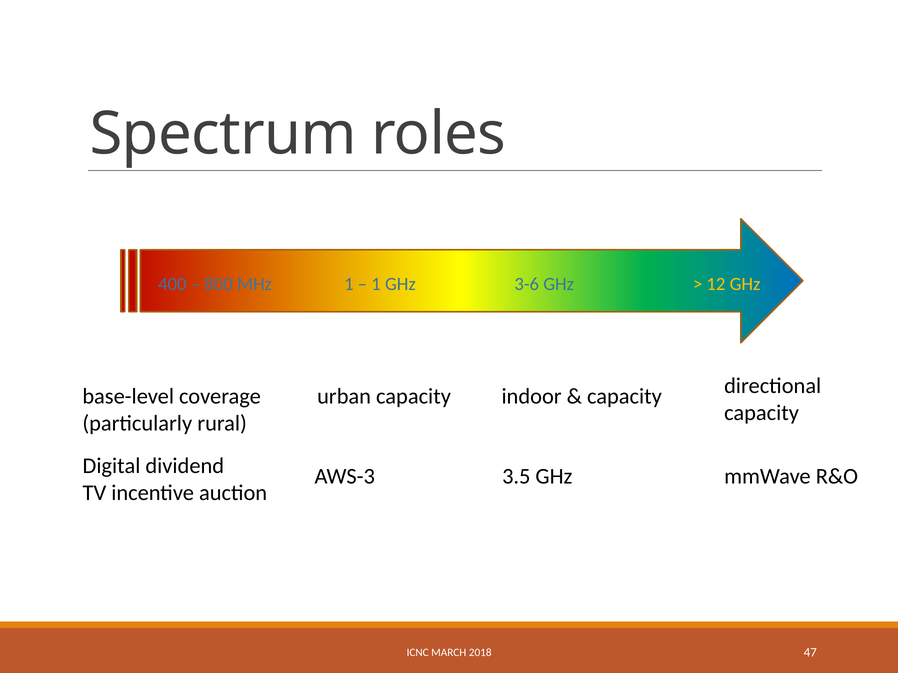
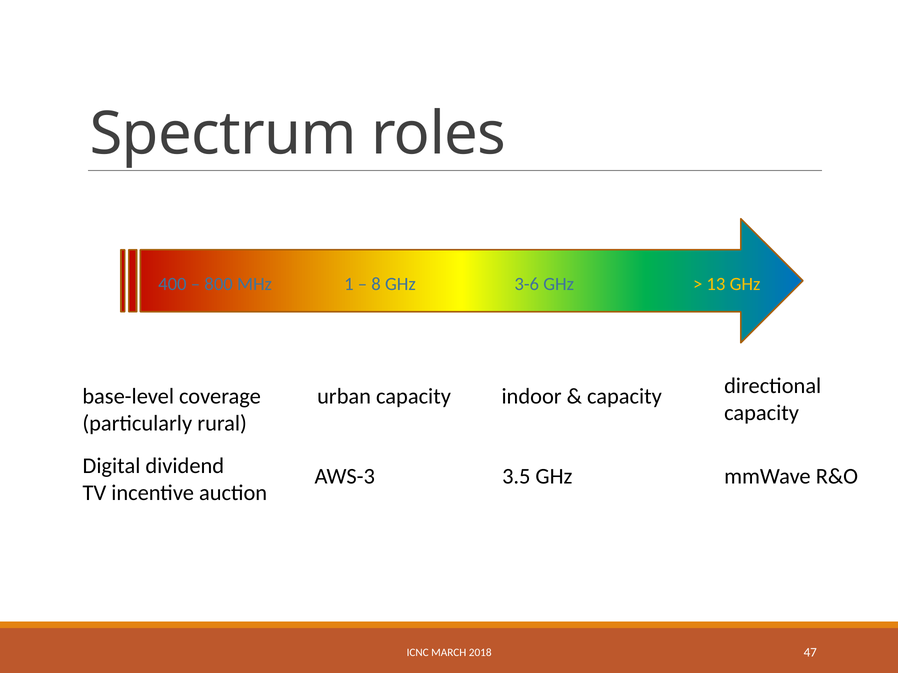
1 at (376, 285): 1 -> 8
12: 12 -> 13
